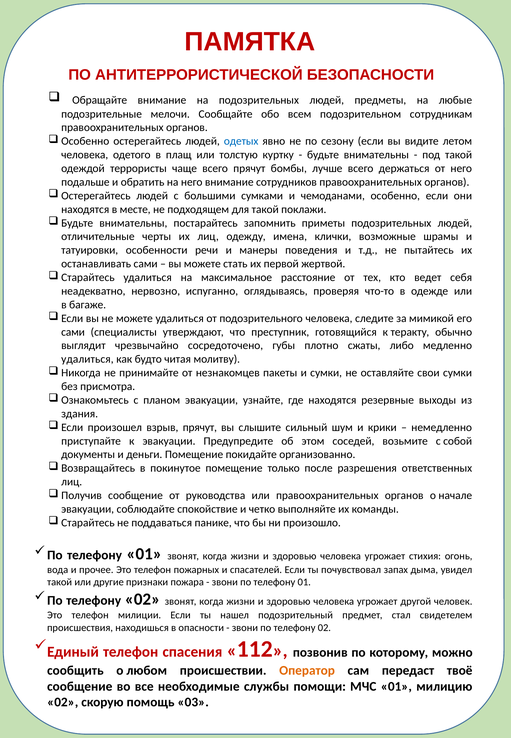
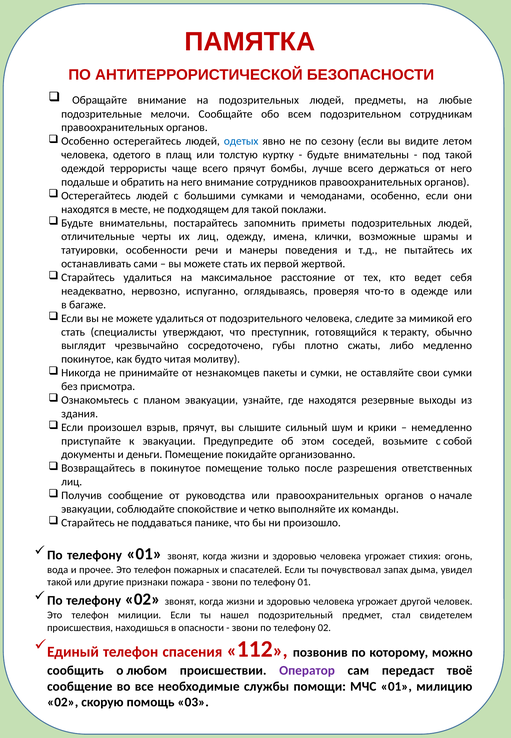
сами at (73, 332): сами -> стать
удалиться at (87, 359): удалиться -> покинутое
Оператор colour: orange -> purple
